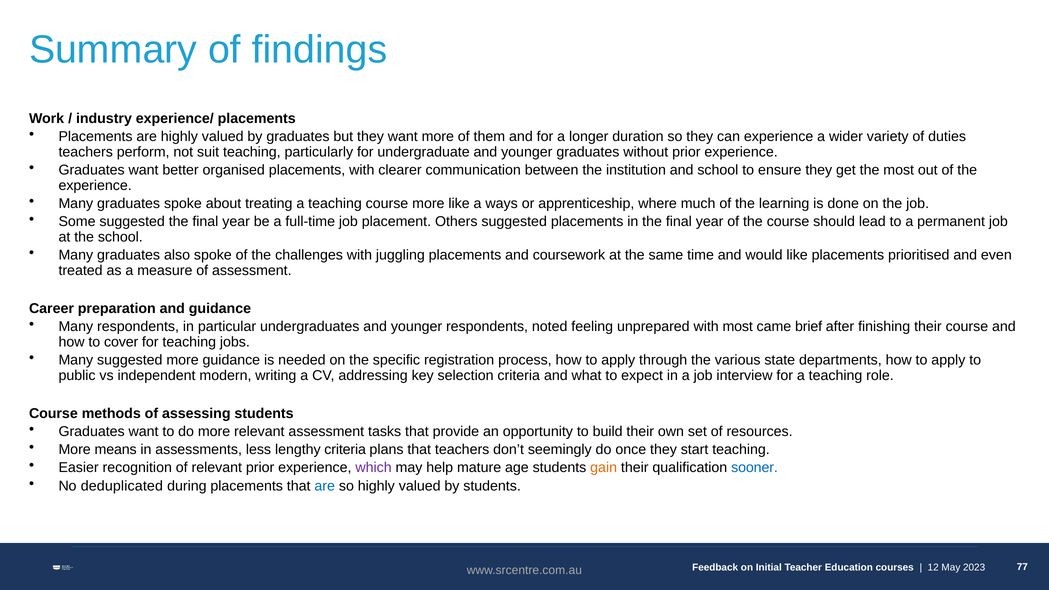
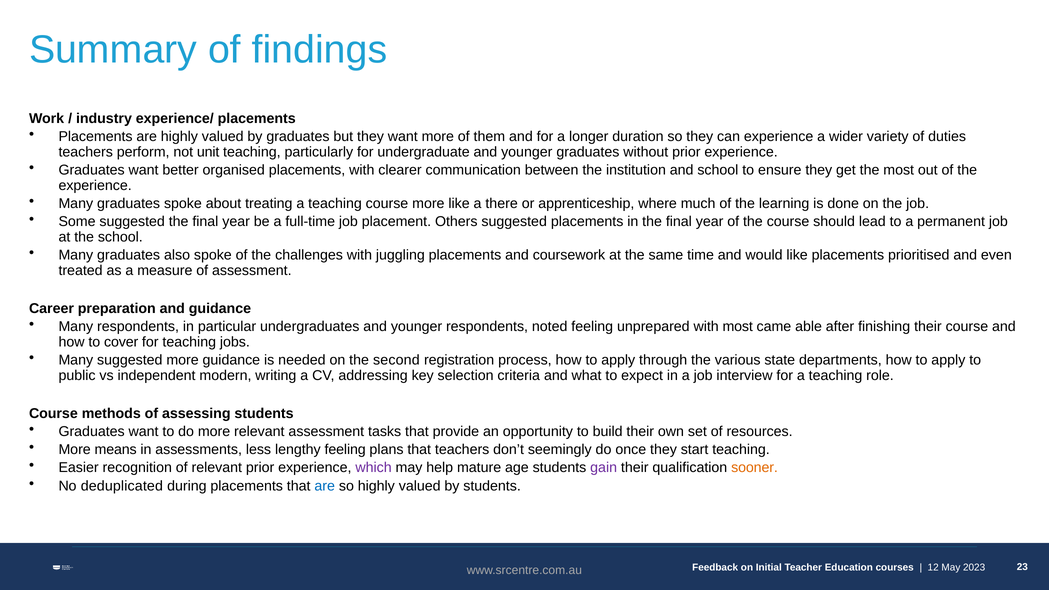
suit: suit -> unit
ways: ways -> there
brief: brief -> able
specific: specific -> second
lengthy criteria: criteria -> feeling
gain colour: orange -> purple
sooner colour: blue -> orange
77: 77 -> 23
